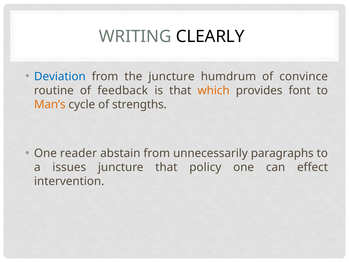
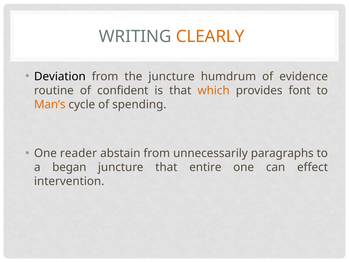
CLEARLY colour: black -> orange
Deviation colour: blue -> black
convince: convince -> evidence
feedback: feedback -> confident
strengths: strengths -> spending
issues: issues -> began
policy: policy -> entire
